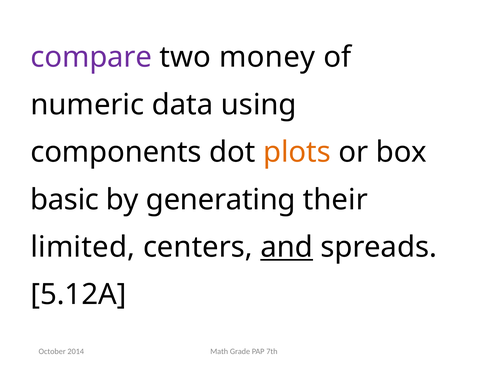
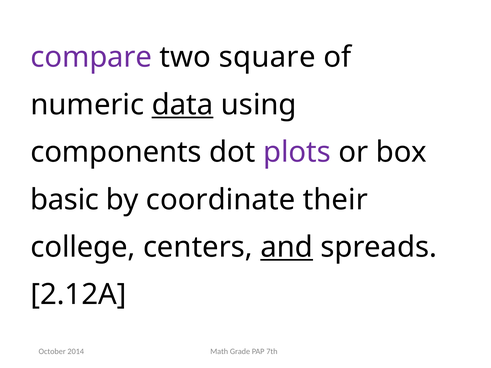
money: money -> square
data underline: none -> present
plots colour: orange -> purple
generating: generating -> coordinate
limited: limited -> college
5.12A: 5.12A -> 2.12A
